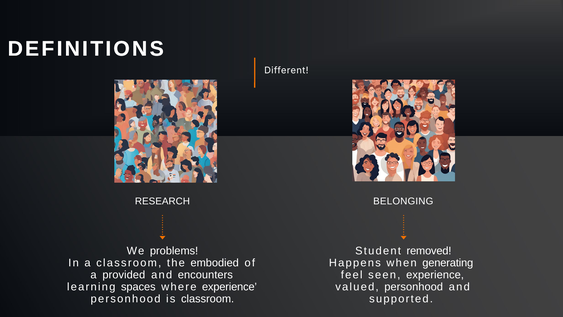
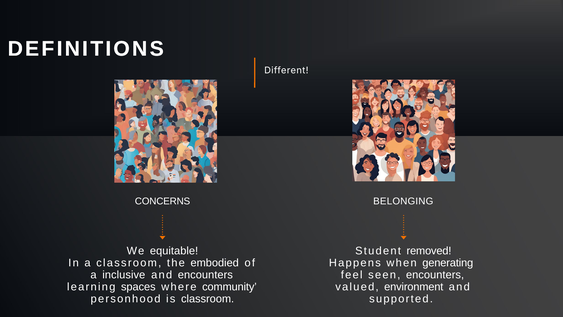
RESEARCH: RESEARCH -> CONCERNS
problems: problems -> equitable
provided: provided -> inclusive
seen experience: experience -> encounters
where experience: experience -> community
valued personhood: personhood -> environment
